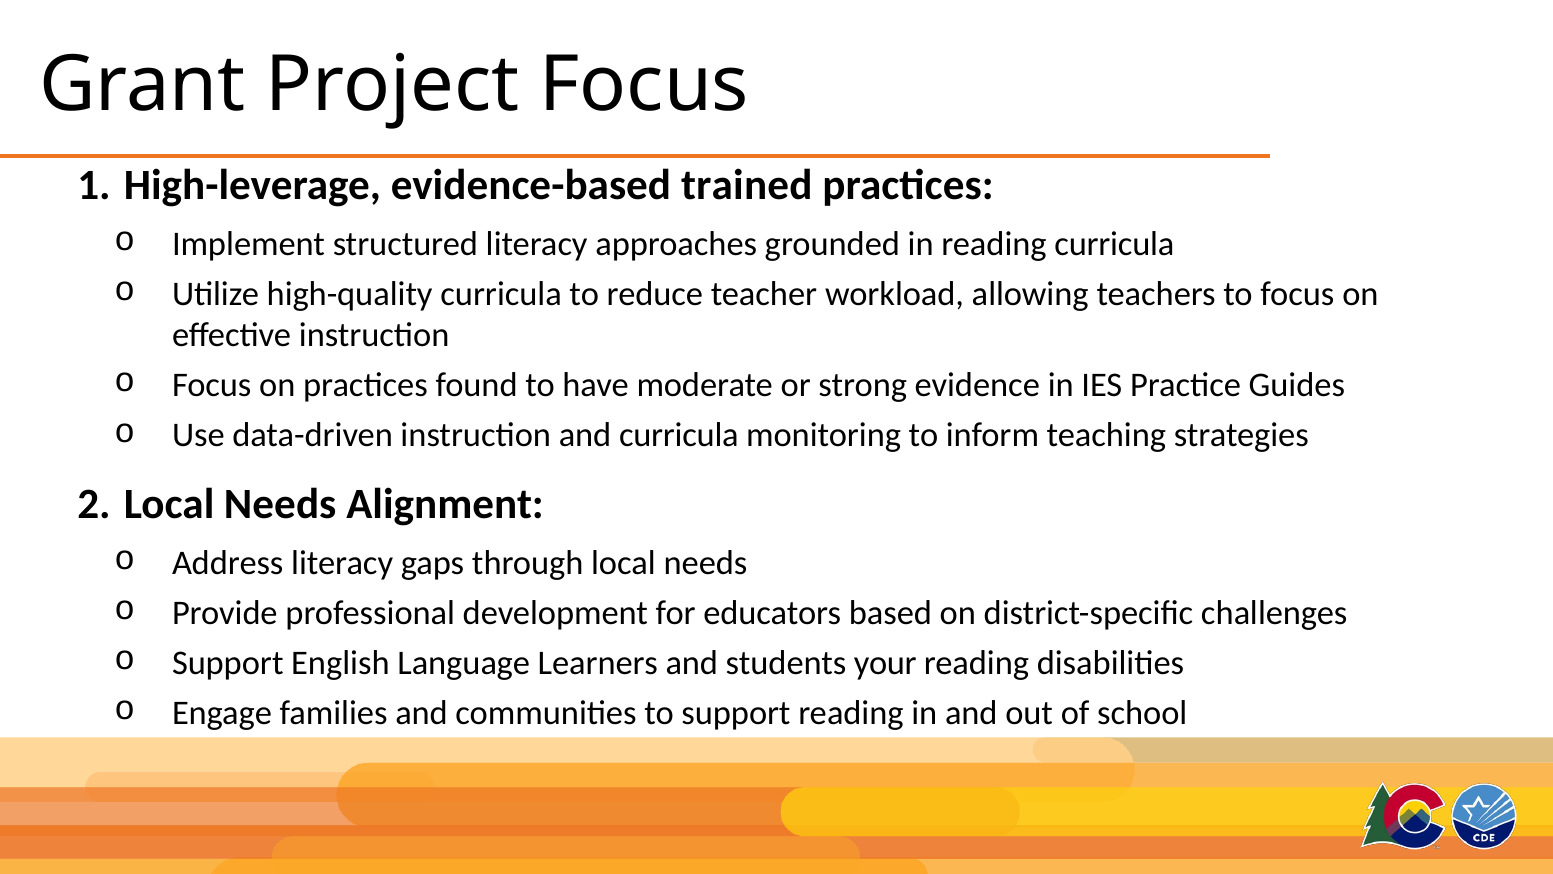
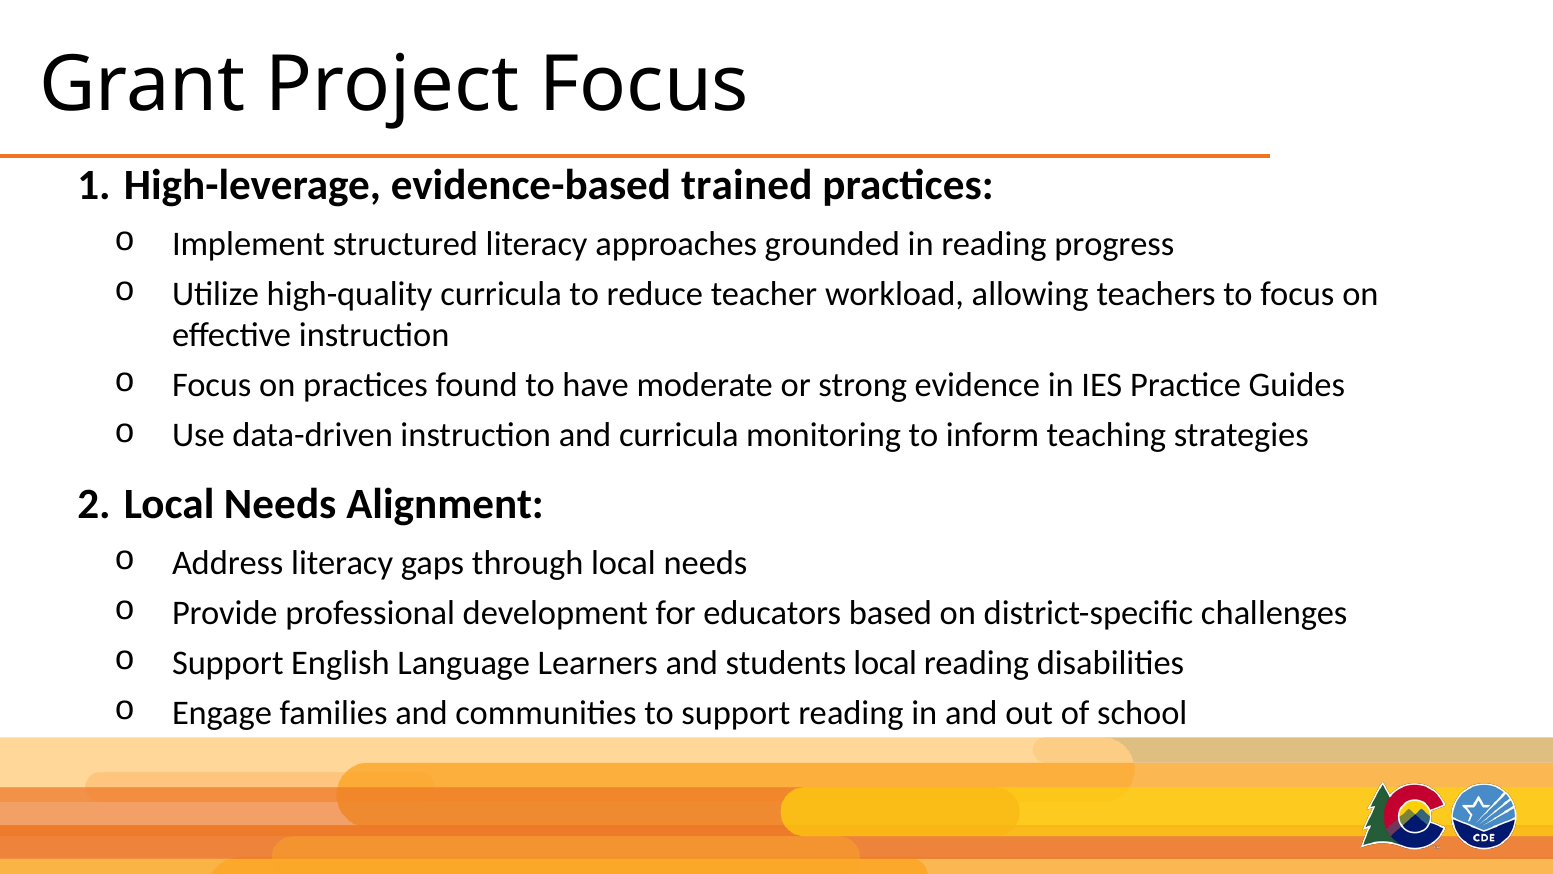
reading curricula: curricula -> progress
students your: your -> local
